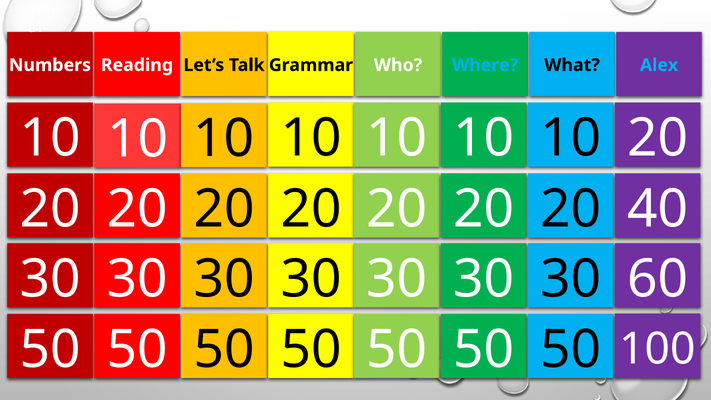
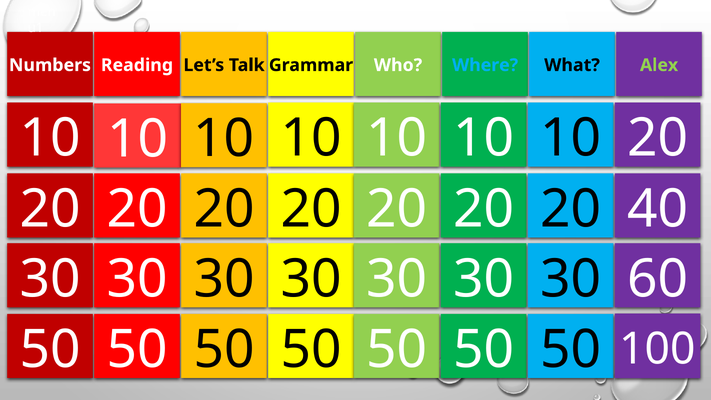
Alex colour: light blue -> light green
